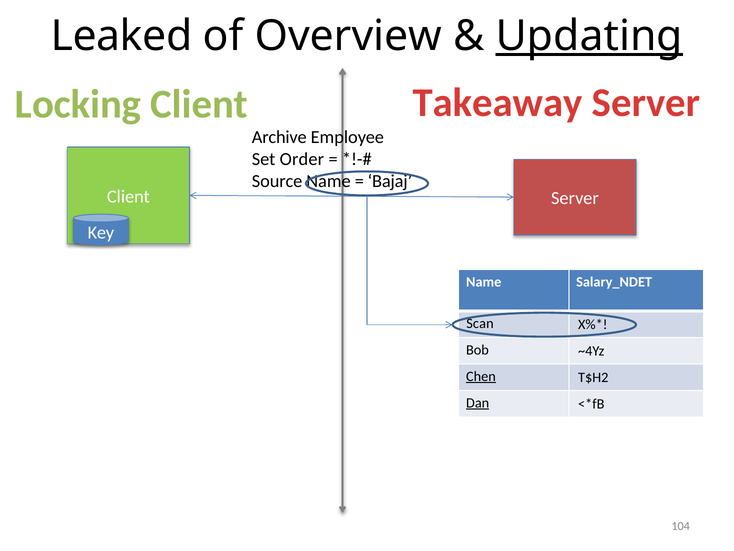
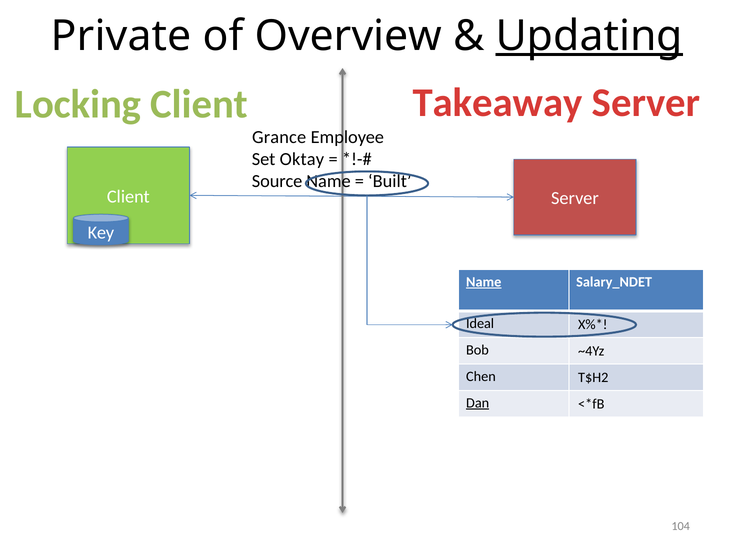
Leaked: Leaked -> Private
Archive: Archive -> Grance
Order: Order -> Oktay
Bajaj: Bajaj -> Built
Name at (484, 282) underline: none -> present
Scan: Scan -> Ideal
Chen underline: present -> none
